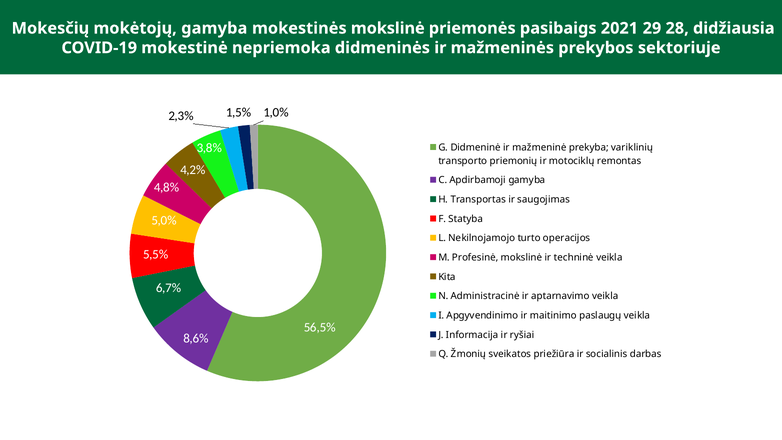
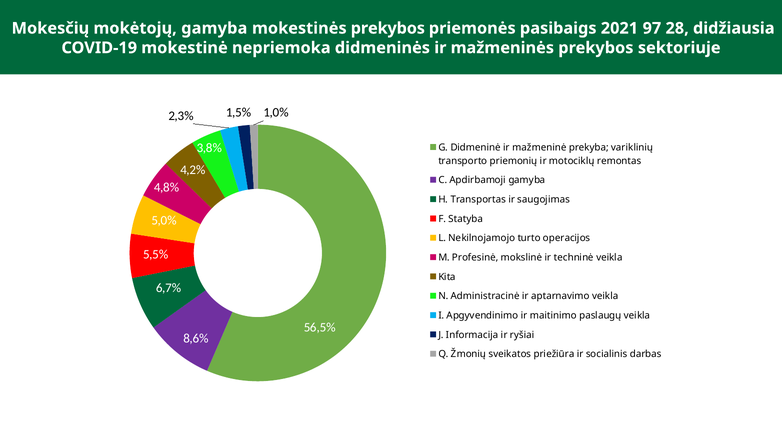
mokestinės mokslinė: mokslinė -> prekybos
29: 29 -> 97
